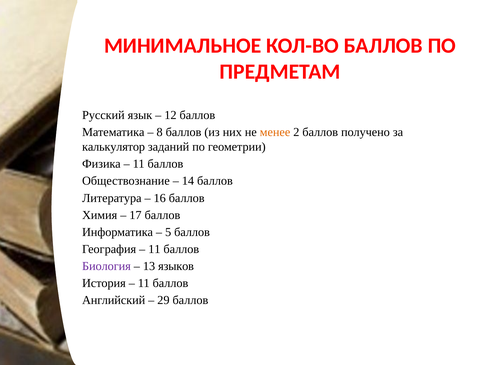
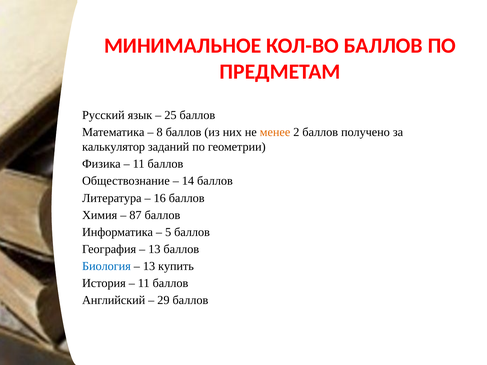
12: 12 -> 25
17: 17 -> 87
11 at (154, 249): 11 -> 13
Биология colour: purple -> blue
языков: языков -> купить
